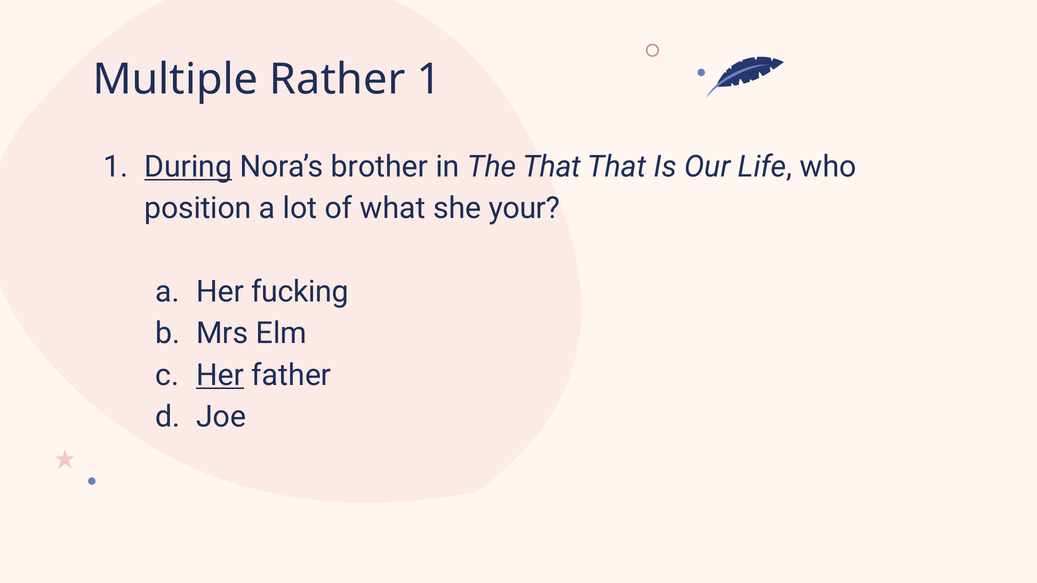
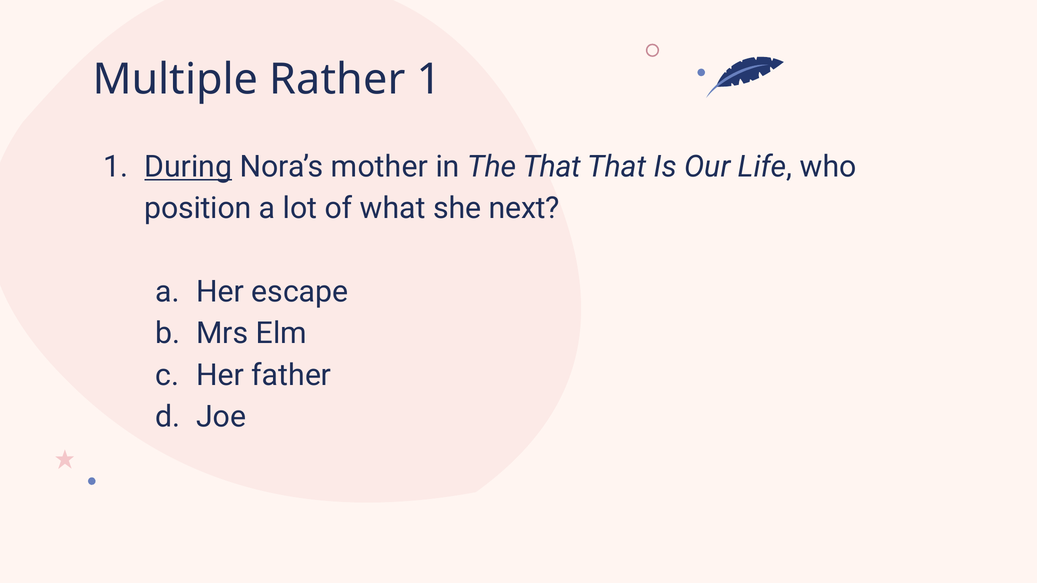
brother: brother -> mother
your: your -> next
fucking: fucking -> escape
Her at (220, 375) underline: present -> none
